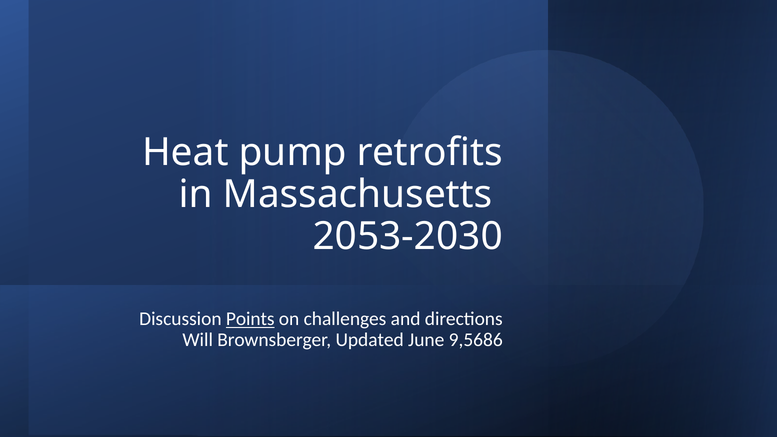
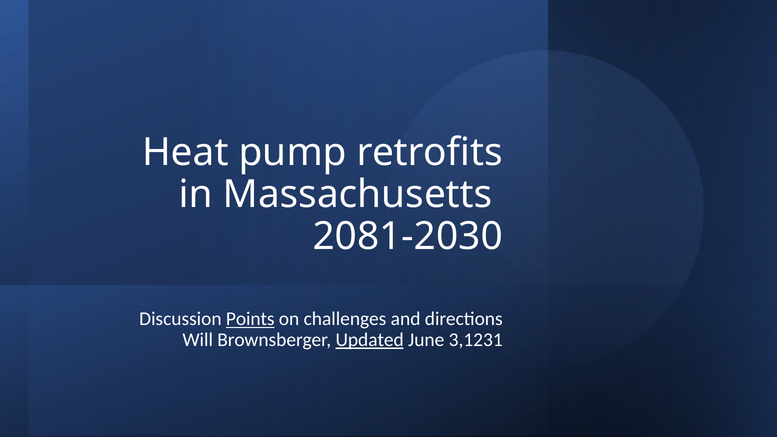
2053-2030: 2053-2030 -> 2081-2030
Updated underline: none -> present
9,5686: 9,5686 -> 3,1231
